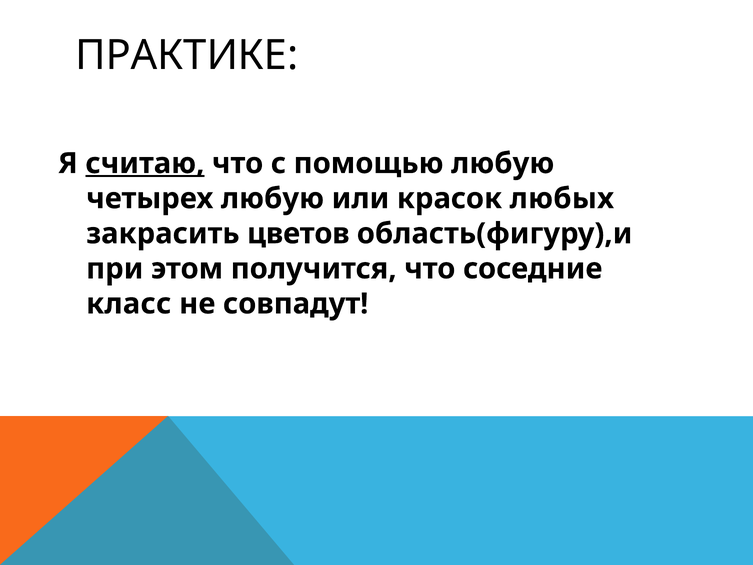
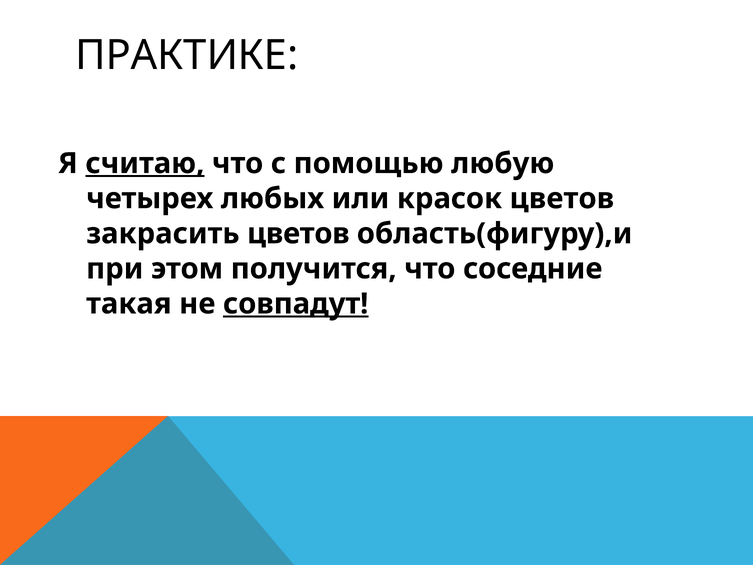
четырех любую: любую -> любых
красок любых: любых -> цветов
класс: класс -> такая
совпадут underline: none -> present
